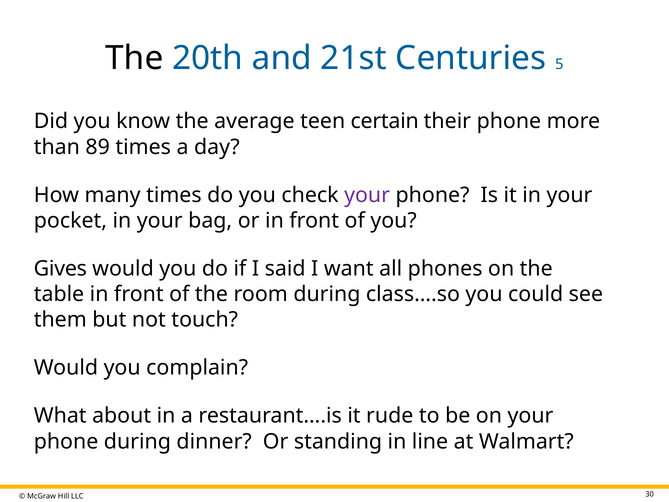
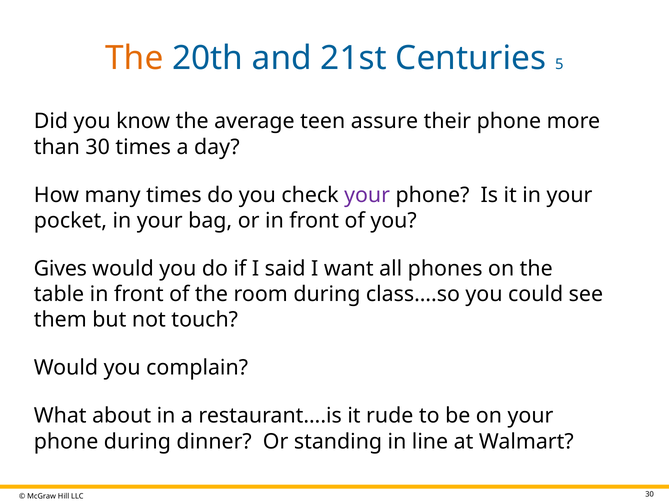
The at (134, 58) colour: black -> orange
certain: certain -> assure
than 89: 89 -> 30
